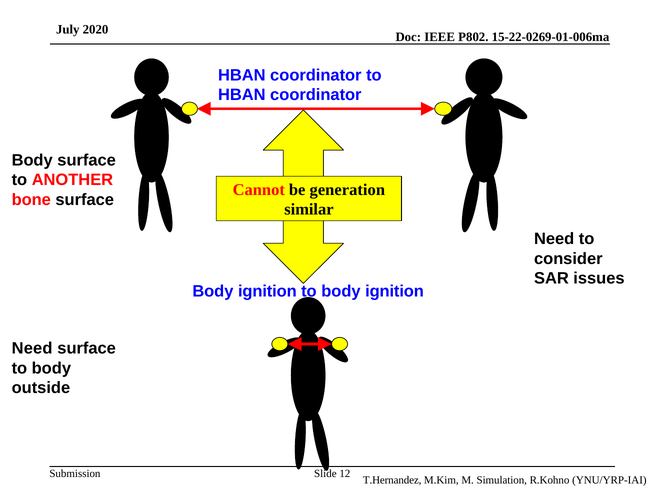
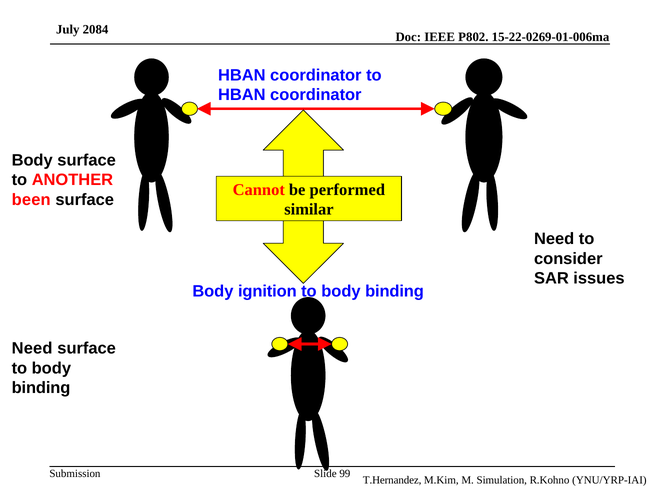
2020: 2020 -> 2084
generation: generation -> performed
bone: bone -> been
ignition at (395, 292): ignition -> binding
outside at (41, 388): outside -> binding
12: 12 -> 99
